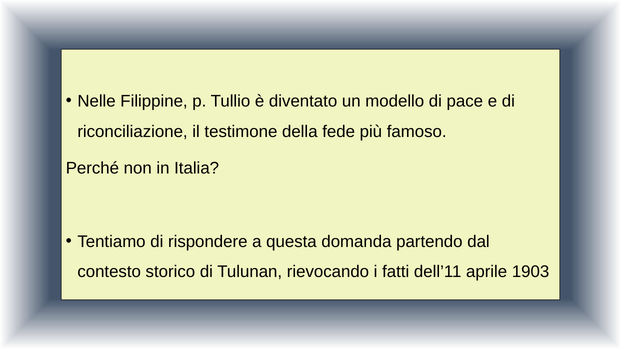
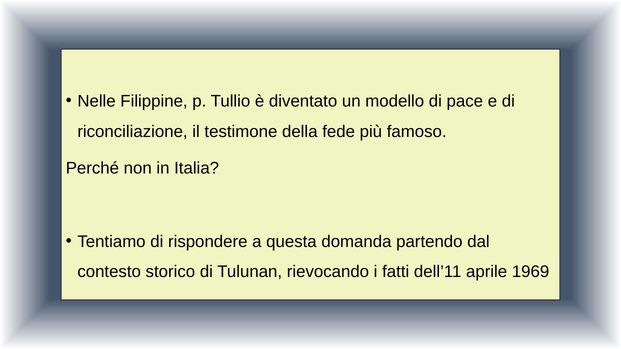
1903: 1903 -> 1969
